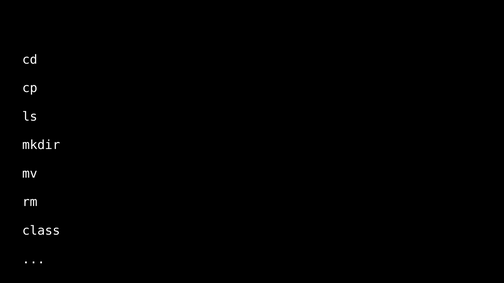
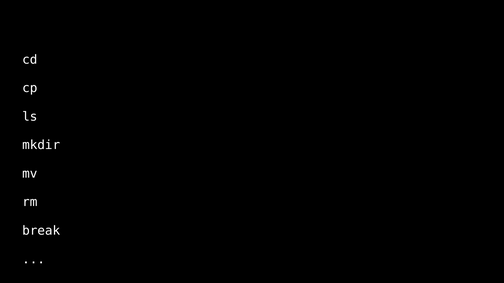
class: class -> break
